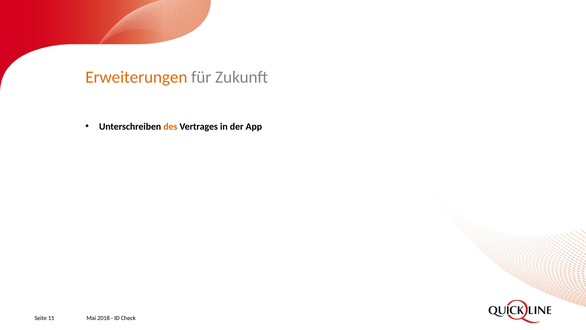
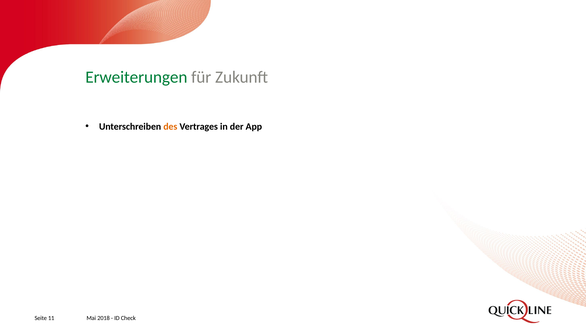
Erweiterungen colour: orange -> green
